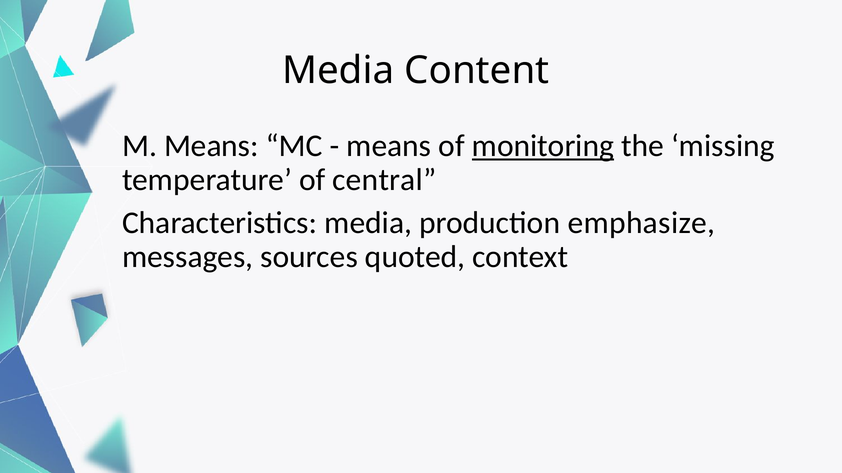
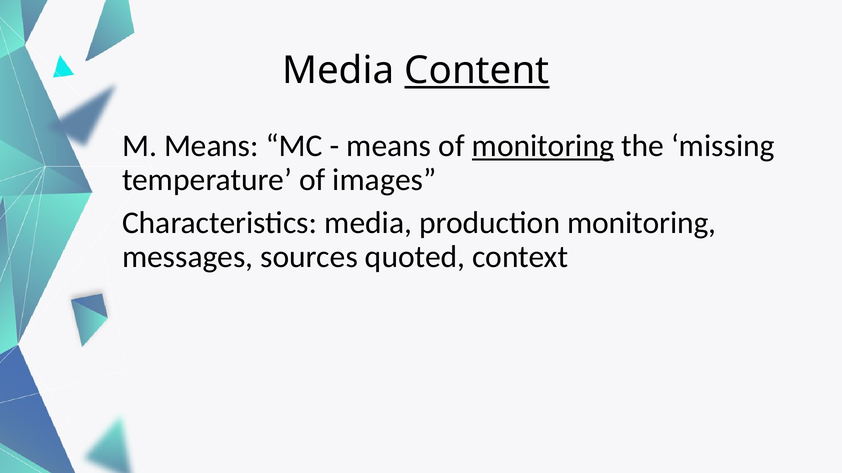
Content underline: none -> present
central: central -> images
production emphasize: emphasize -> monitoring
